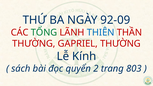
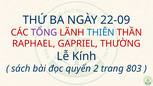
92-09: 92-09 -> 22-09
TỔNG colour: green -> purple
THƯỜNG at (34, 44): THƯỜNG -> RAPHAEL
